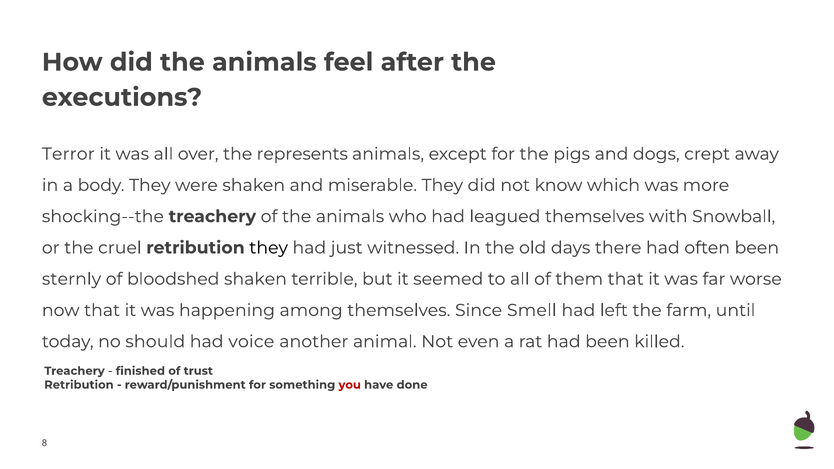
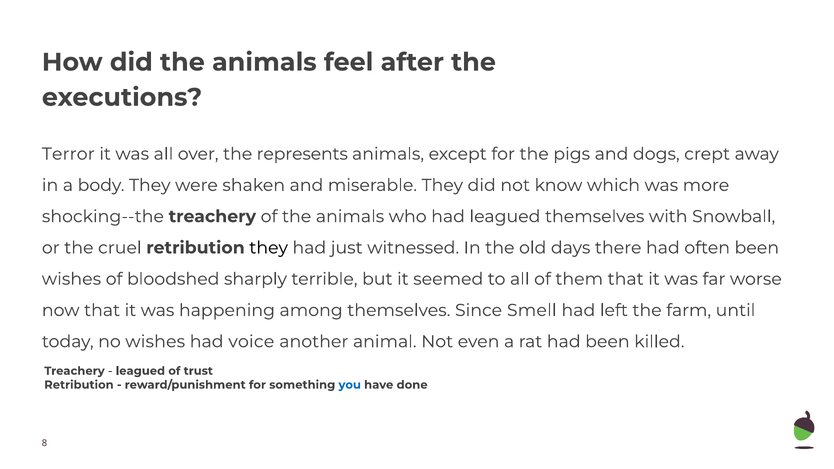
sternly at (71, 279): sternly -> wishes
bloodshed shaken: shaken -> sharply
no should: should -> wishes
finished at (140, 371): finished -> leagued
you colour: red -> blue
